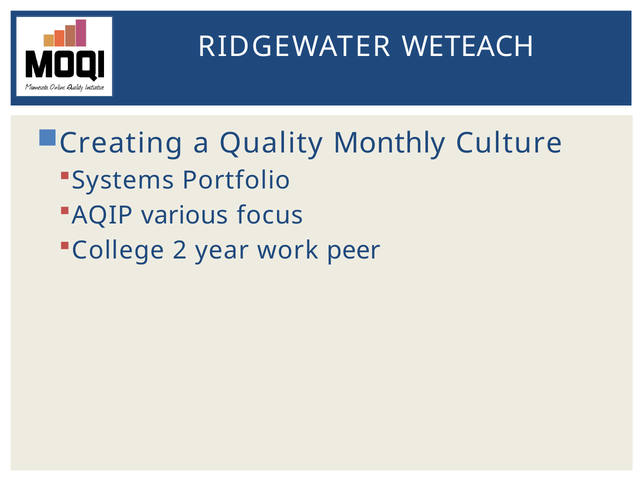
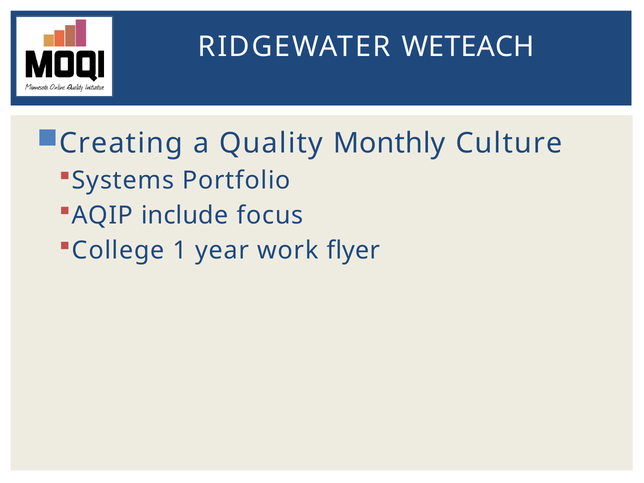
various: various -> include
2: 2 -> 1
peer: peer -> flyer
